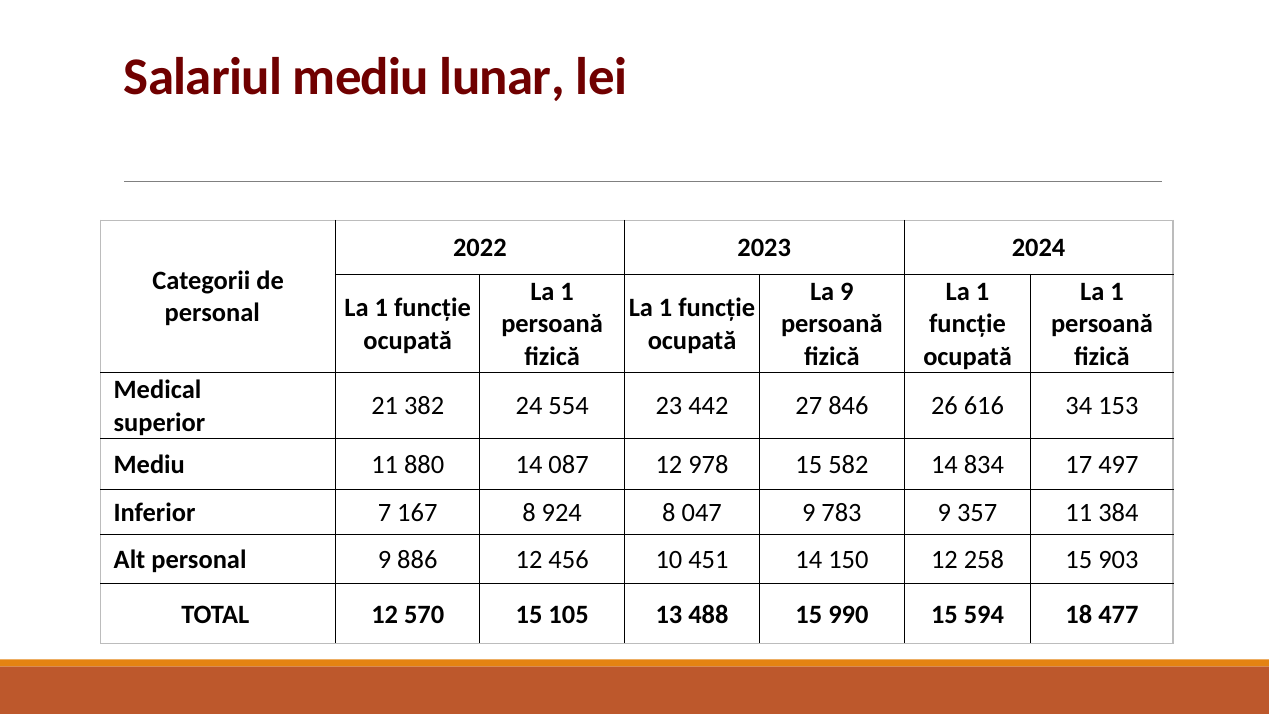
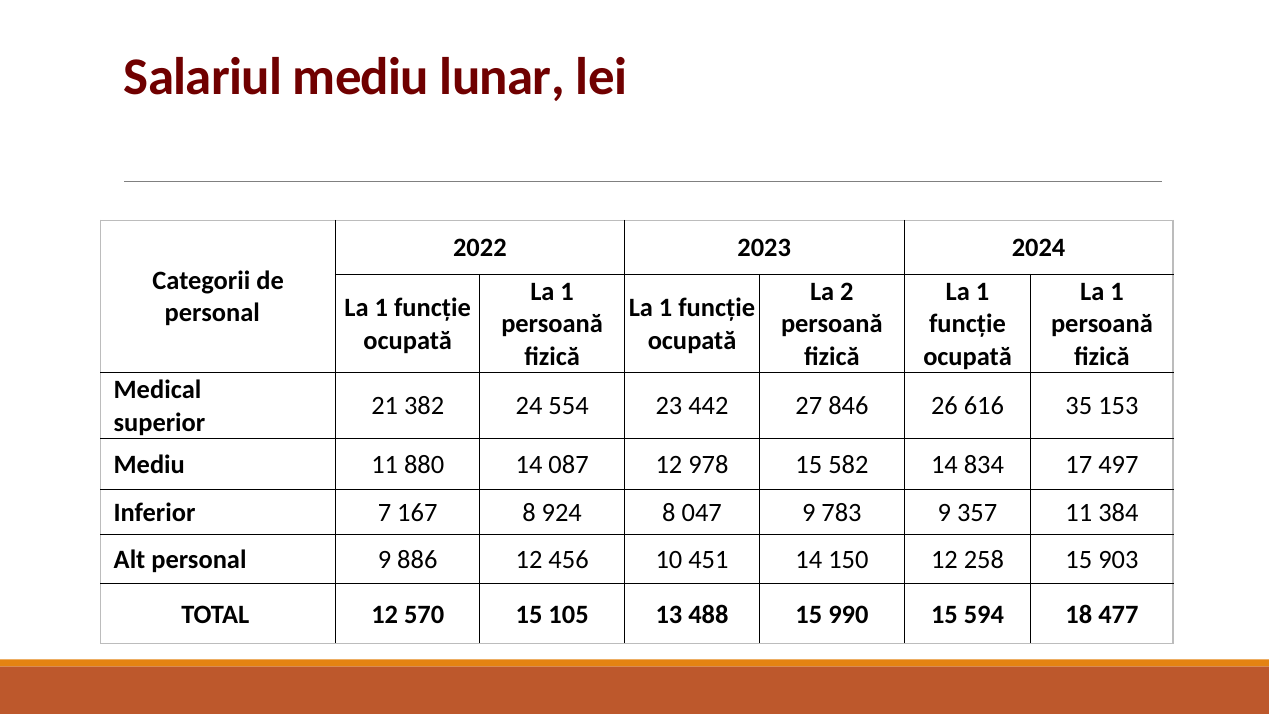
La 9: 9 -> 2
34: 34 -> 35
